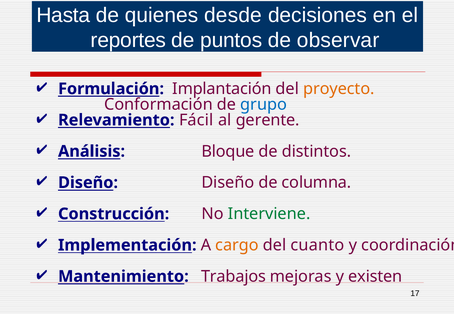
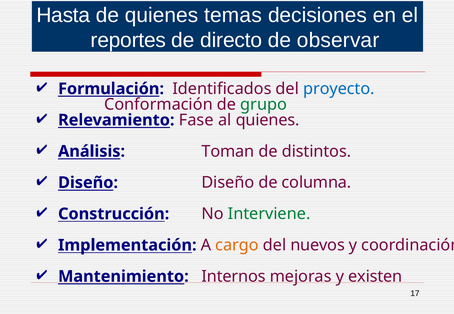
desde: desde -> temas
puntos: puntos -> directo
Implantación: Implantación -> Identificados
proyecto colour: orange -> blue
grupo colour: blue -> green
Fácil: Fácil -> Fase
al gerente: gerente -> quienes
Bloque: Bloque -> Toman
cuanto: cuanto -> nuevos
Trabajos: Trabajos -> Internos
